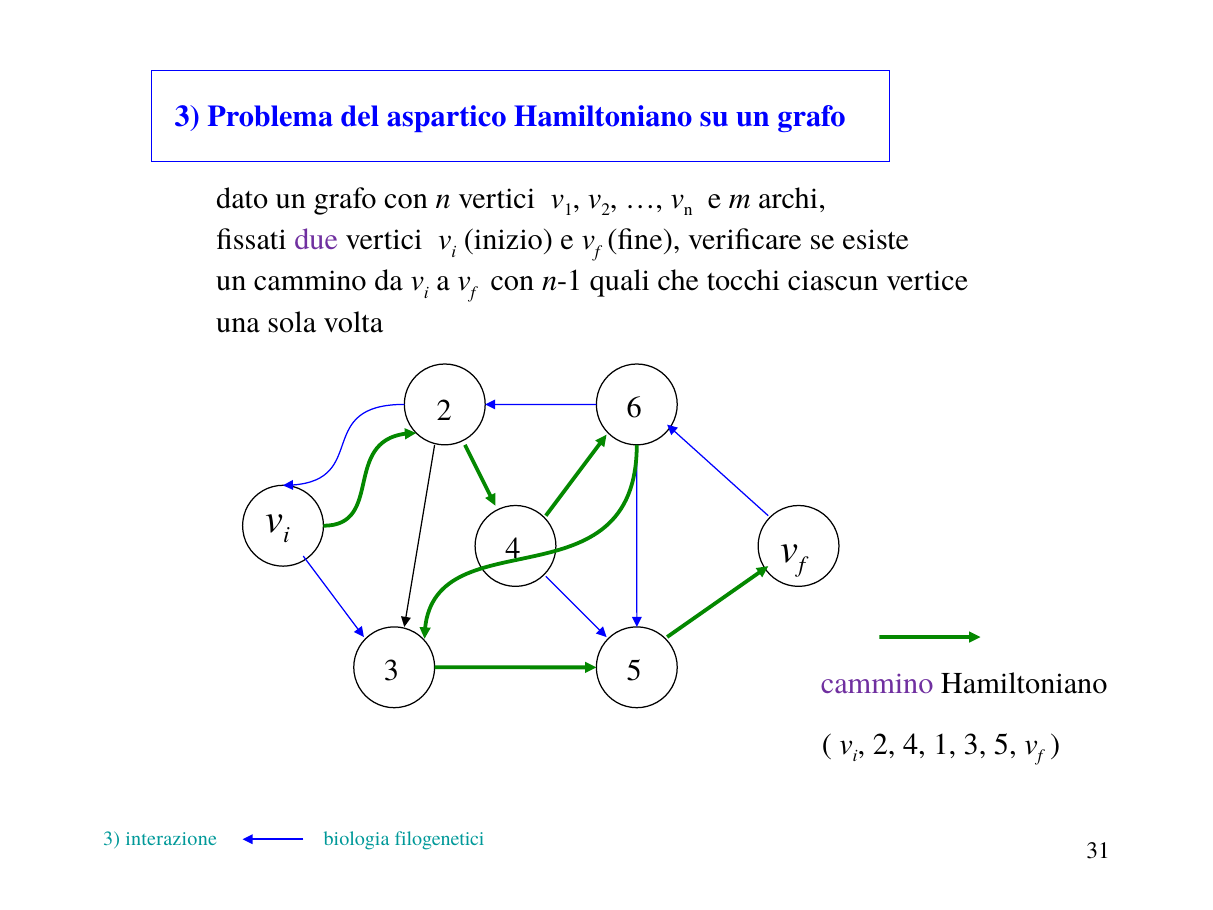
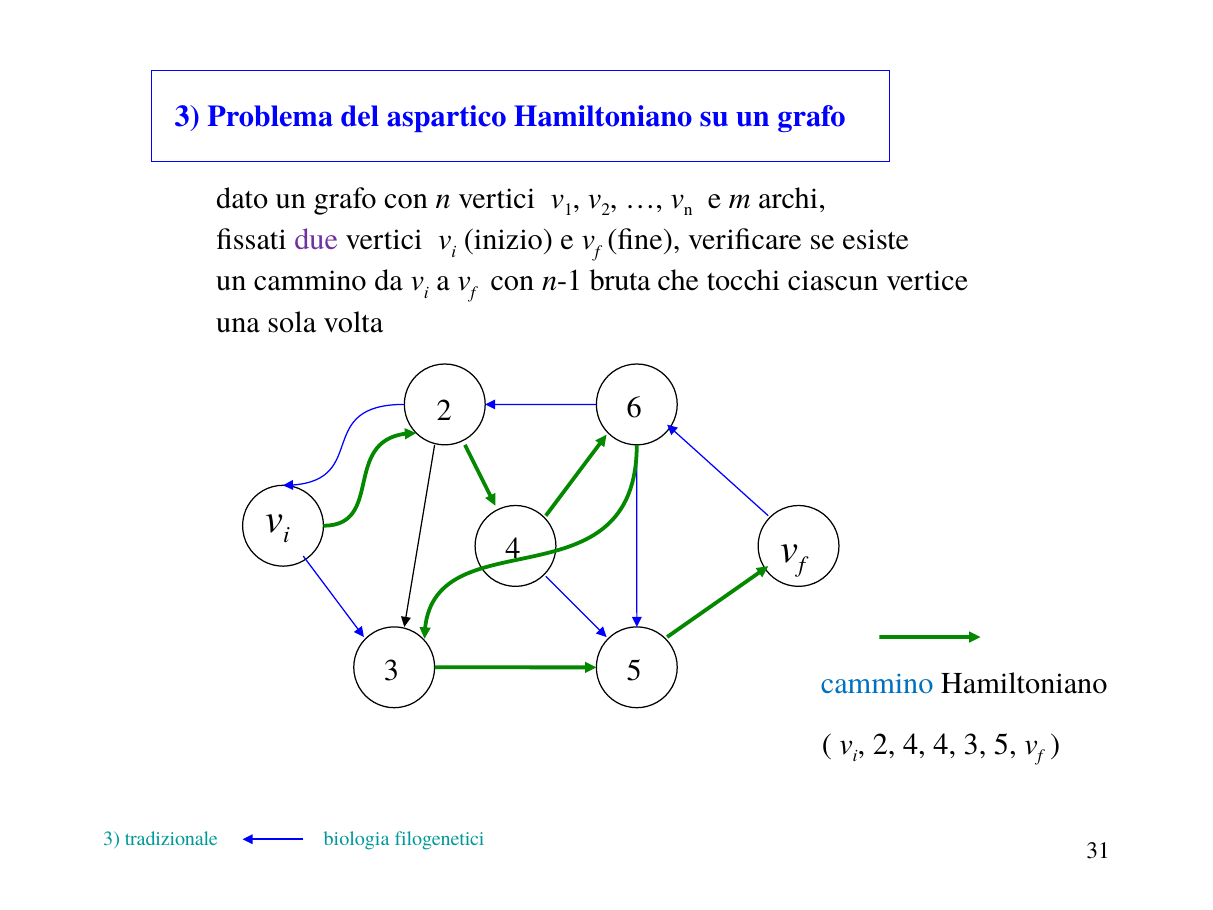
quali: quali -> bruta
cammino at (877, 683) colour: purple -> blue
4 1: 1 -> 4
interazione: interazione -> tradizionale
